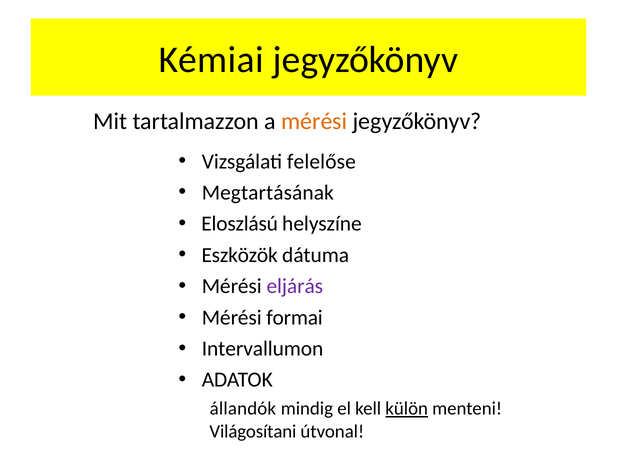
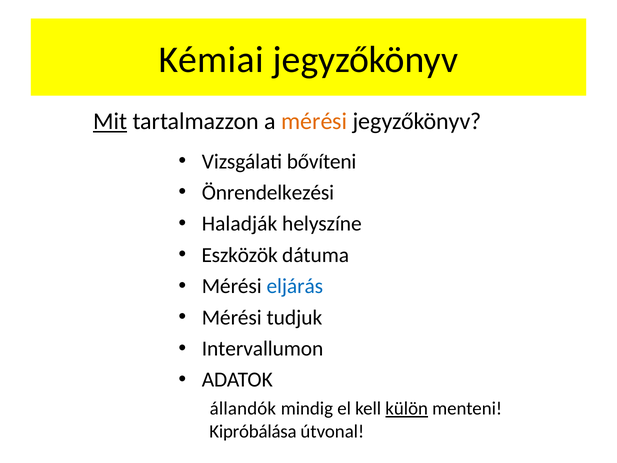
Mit underline: none -> present
felelőse: felelőse -> bővíteni
Megtartásának: Megtartásának -> Önrendelkezési
Eloszlású: Eloszlású -> Haladják
eljárás colour: purple -> blue
formai: formai -> tudjuk
Világosítani: Világosítani -> Kipróbálása
